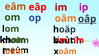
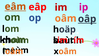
eâm underline: none -> present
